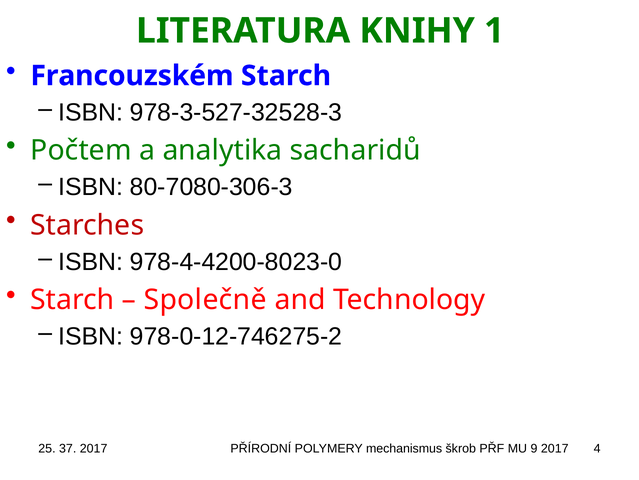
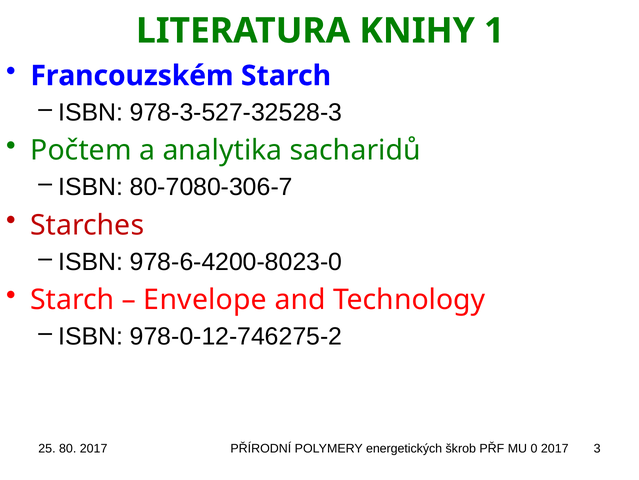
80-7080-306-3: 80-7080-306-3 -> 80-7080-306-7
978-4-4200-8023-0: 978-4-4200-8023-0 -> 978-6-4200-8023-0
Společně: Společně -> Envelope
37: 37 -> 80
mechanismus: mechanismus -> energetických
9: 9 -> 0
4: 4 -> 3
